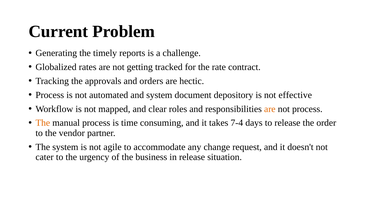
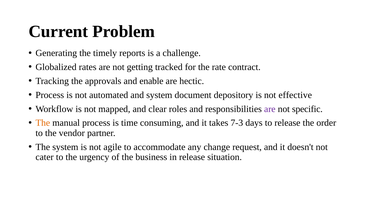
orders: orders -> enable
are at (270, 109) colour: orange -> purple
not process: process -> specific
7-4: 7-4 -> 7-3
